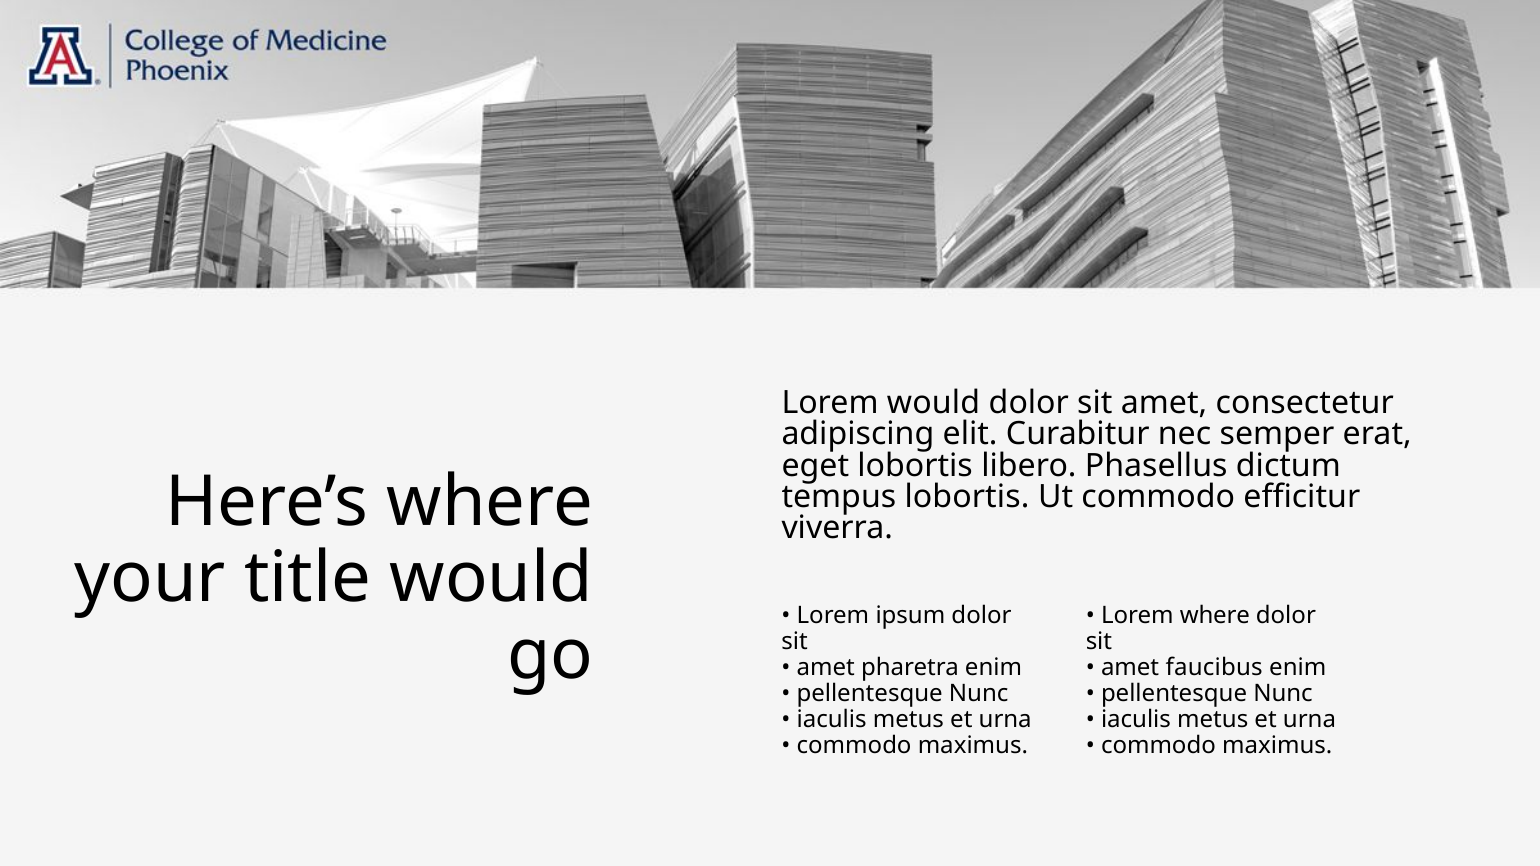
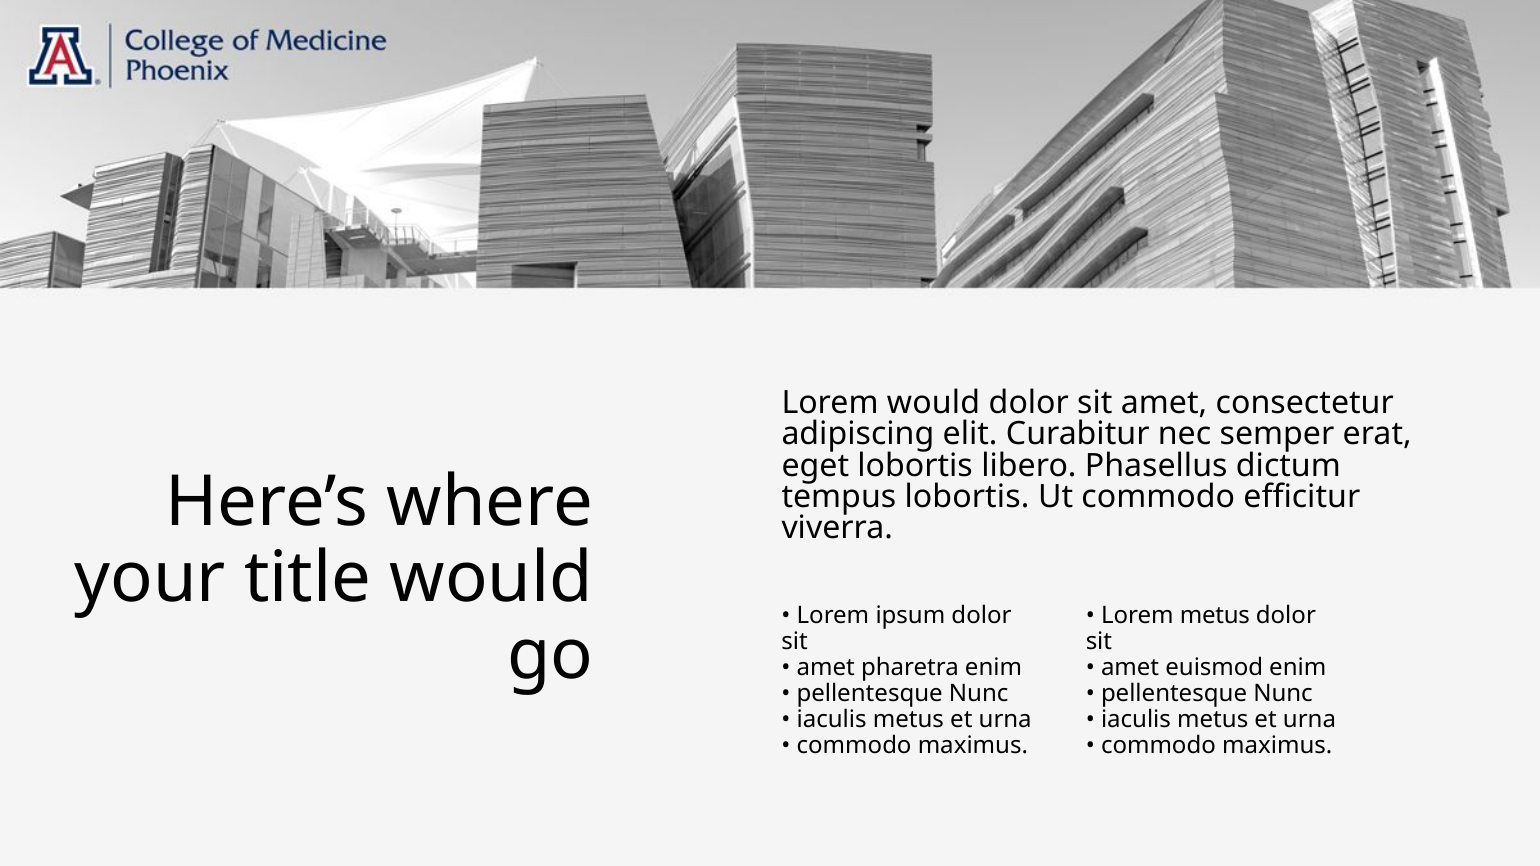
Lorem where: where -> metus
faucibus: faucibus -> euismod
